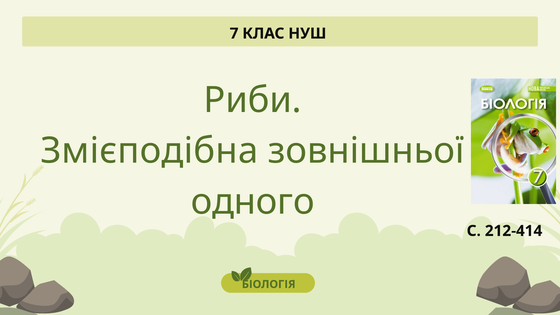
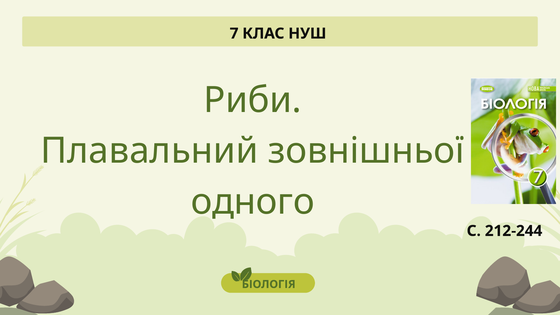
Змієподібна: Змієподібна -> Плавальний
212-414: 212-414 -> 212-244
